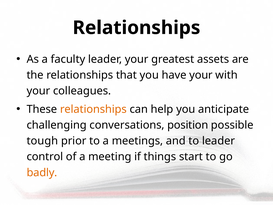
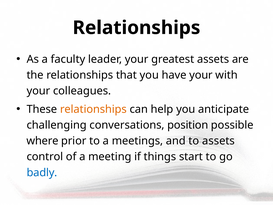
tough: tough -> where
to leader: leader -> assets
badly colour: orange -> blue
